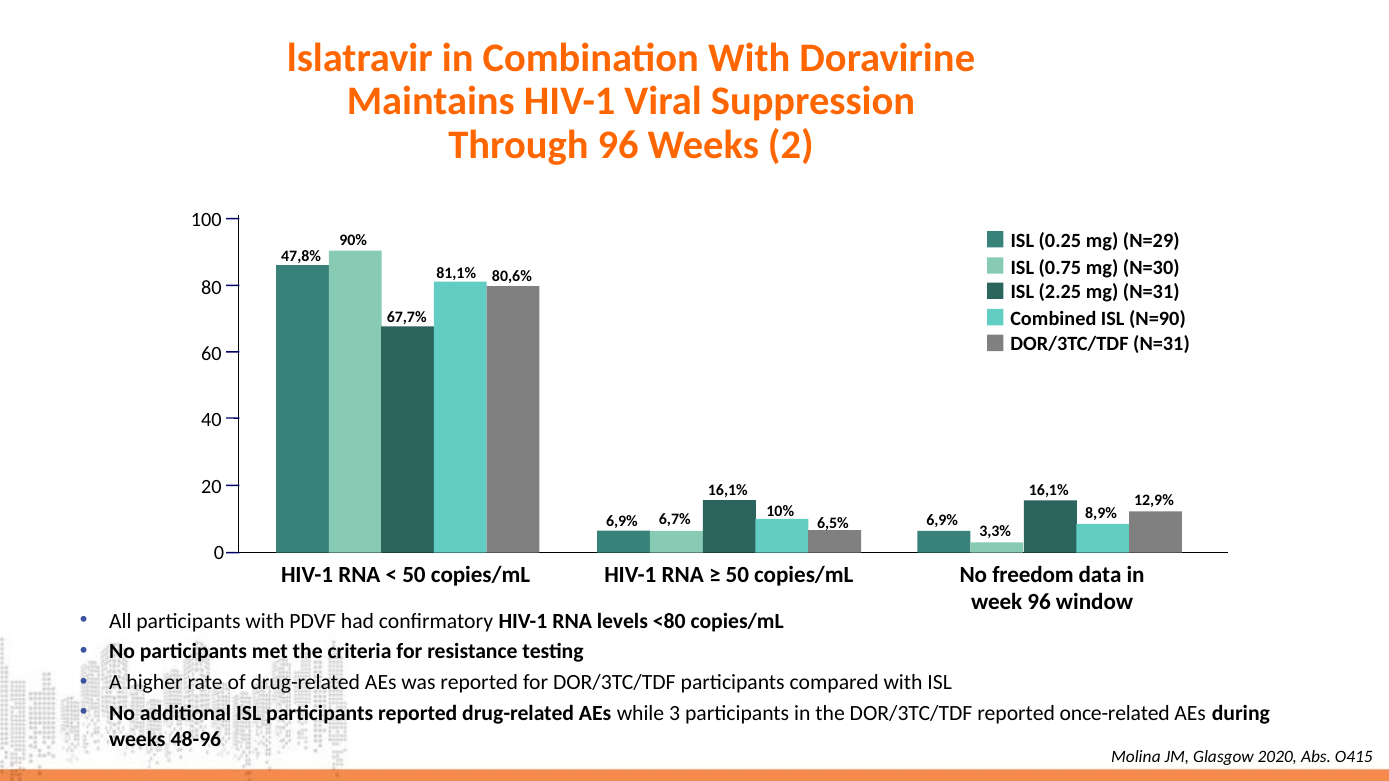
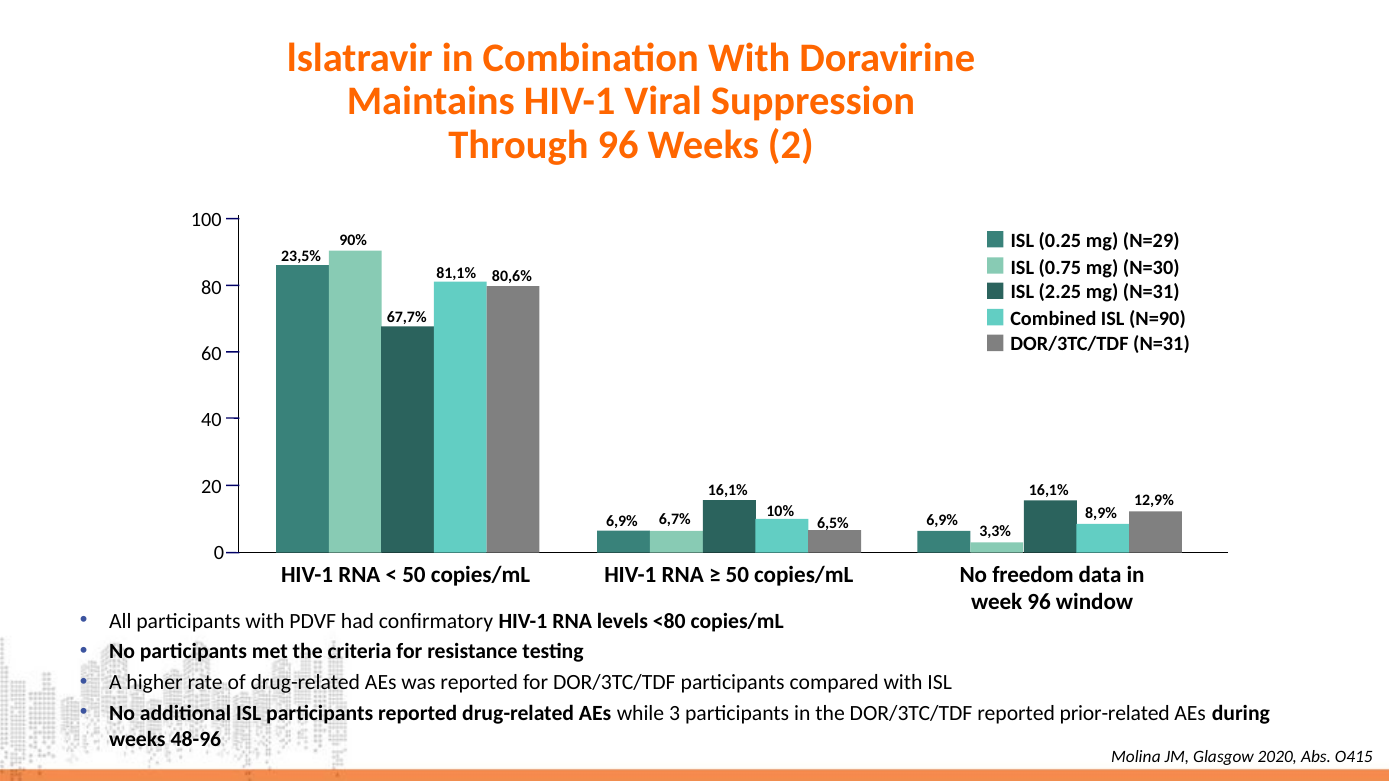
47,8%: 47,8% -> 23,5%
once-related: once-related -> prior-related
